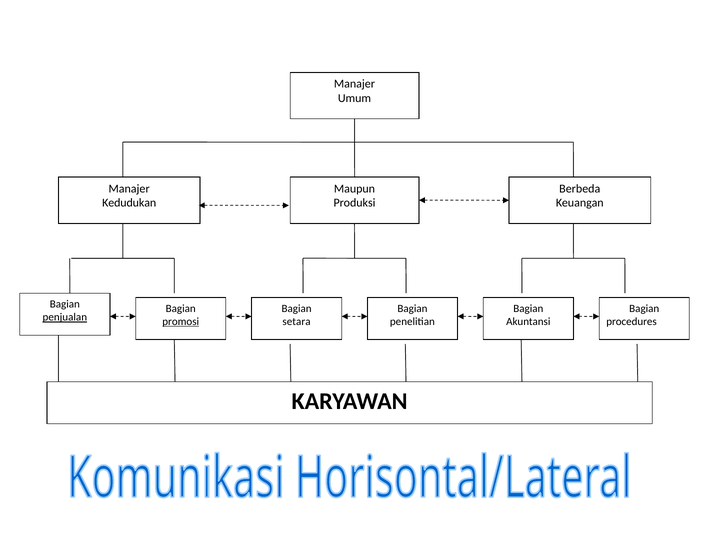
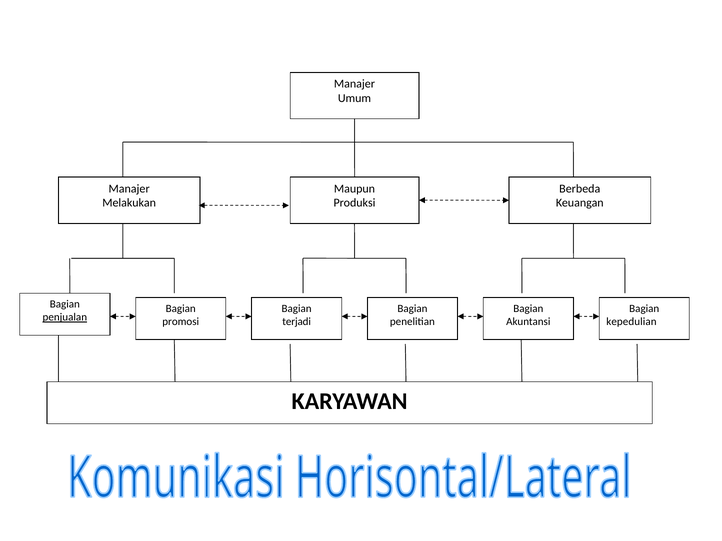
Kedudukan: Kedudukan -> Melakukan
promosi underline: present -> none
setara: setara -> terjadi
procedures: procedures -> kepedulian
